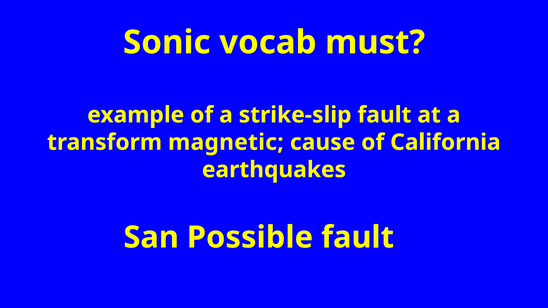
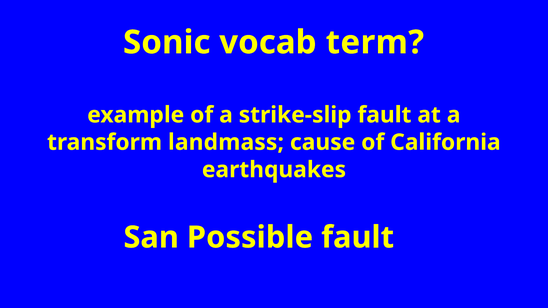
must: must -> term
magnetic: magnetic -> landmass
